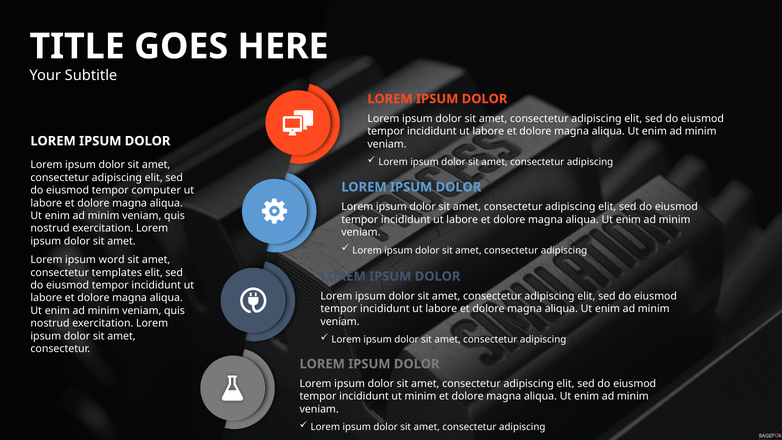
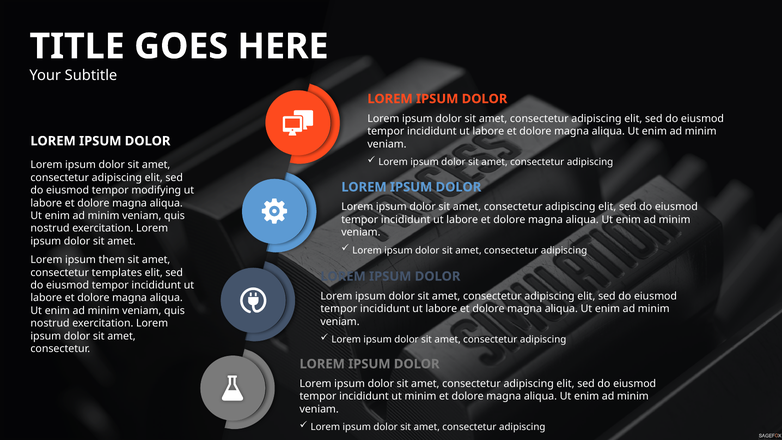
computer: computer -> modifying
word: word -> them
